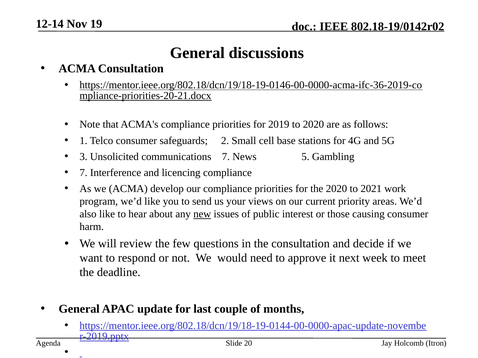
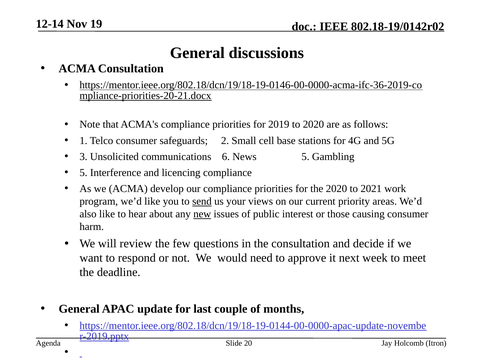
communications 7: 7 -> 6
7 at (83, 173): 7 -> 5
send underline: none -> present
